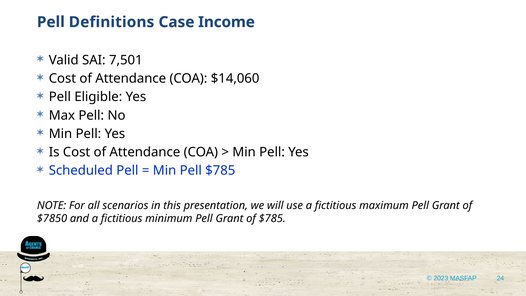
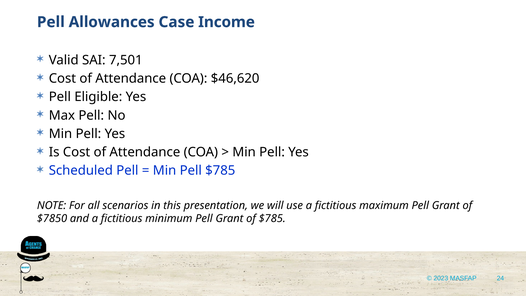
Definitions: Definitions -> Allowances
$14,060: $14,060 -> $46,620
